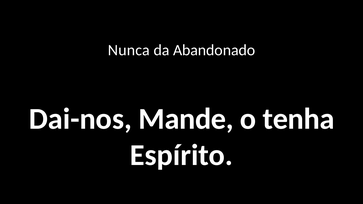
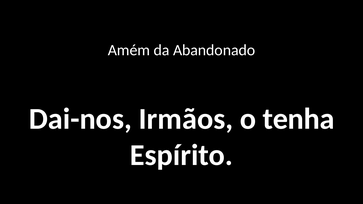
Nunca: Nunca -> Amém
Mande: Mande -> Irmãos
